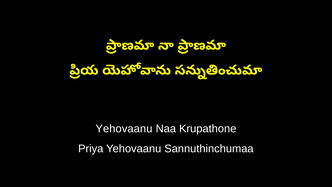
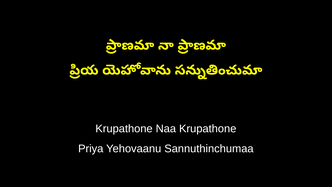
Yehovaanu at (124, 129): Yehovaanu -> Krupathone
